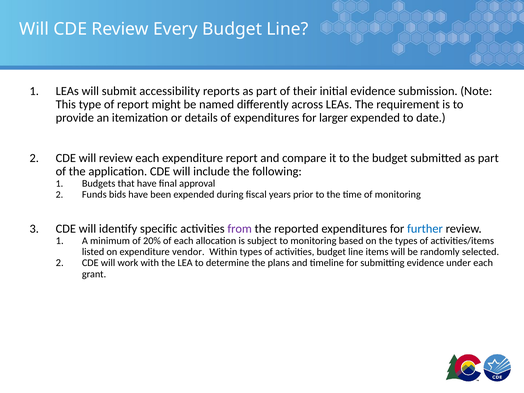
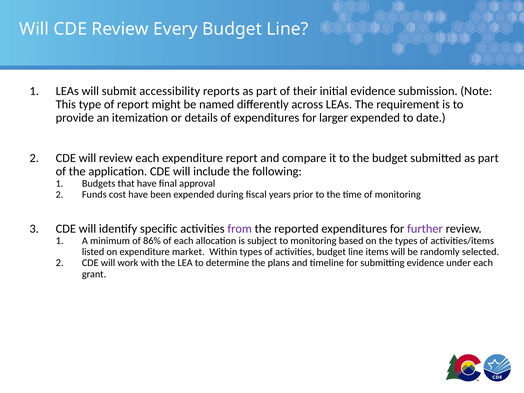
bids: bids -> cost
further colour: blue -> purple
20%: 20% -> 86%
vendor: vendor -> market
